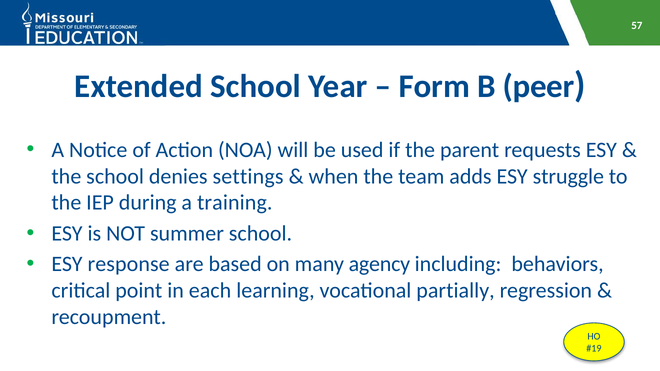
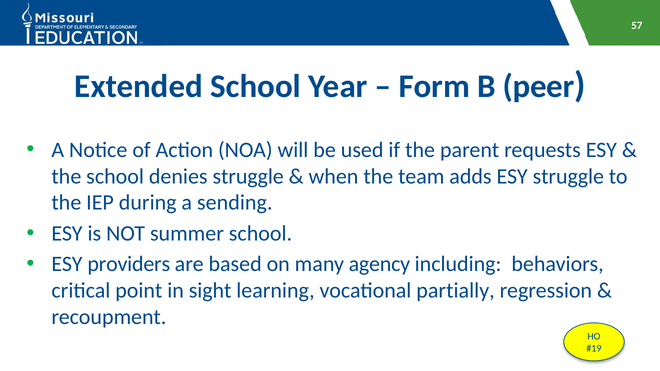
denies settings: settings -> struggle
training: training -> sending
response: response -> providers
each: each -> sight
